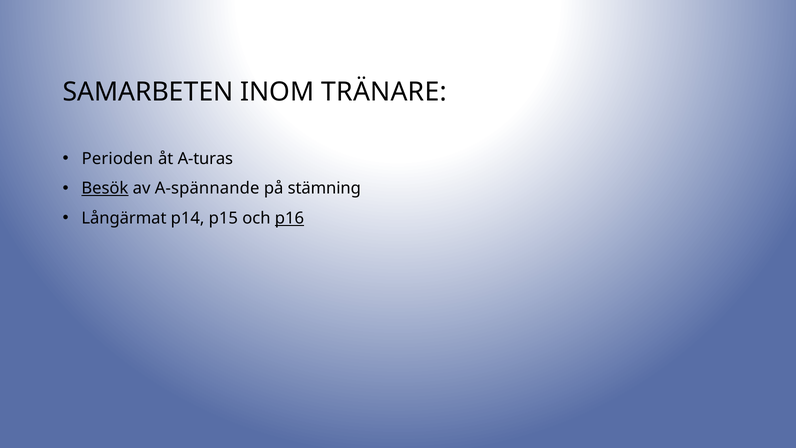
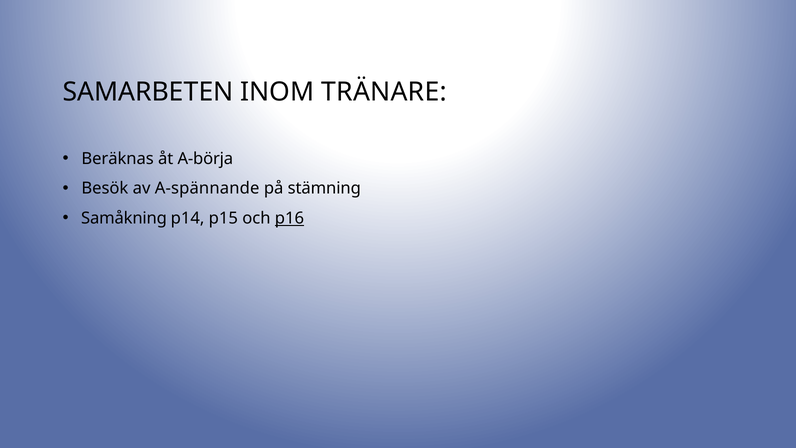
Perioden: Perioden -> Beräknas
A-turas: A-turas -> A-börja
Besök underline: present -> none
Långärmat: Långärmat -> Samåkning
